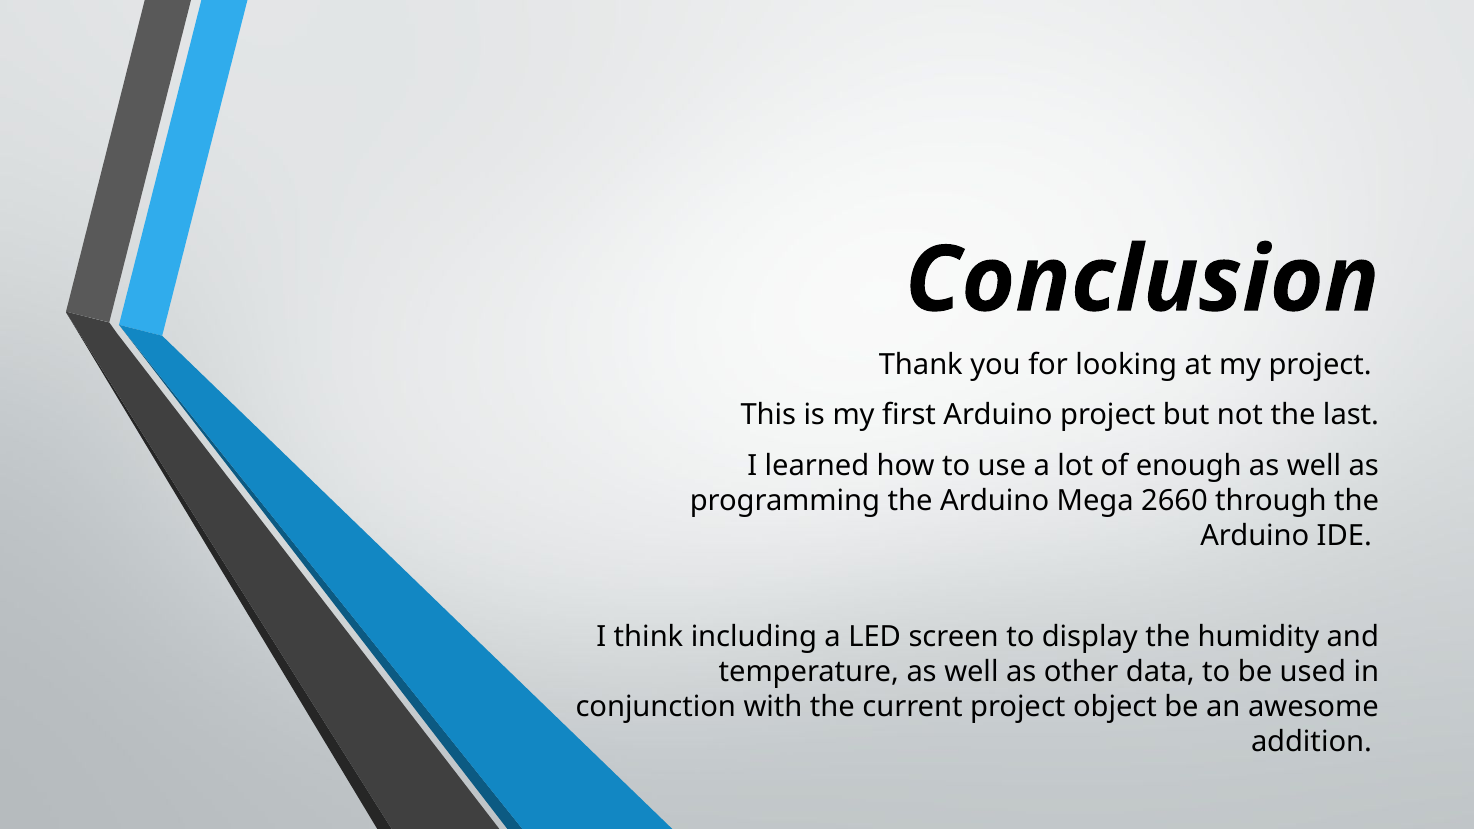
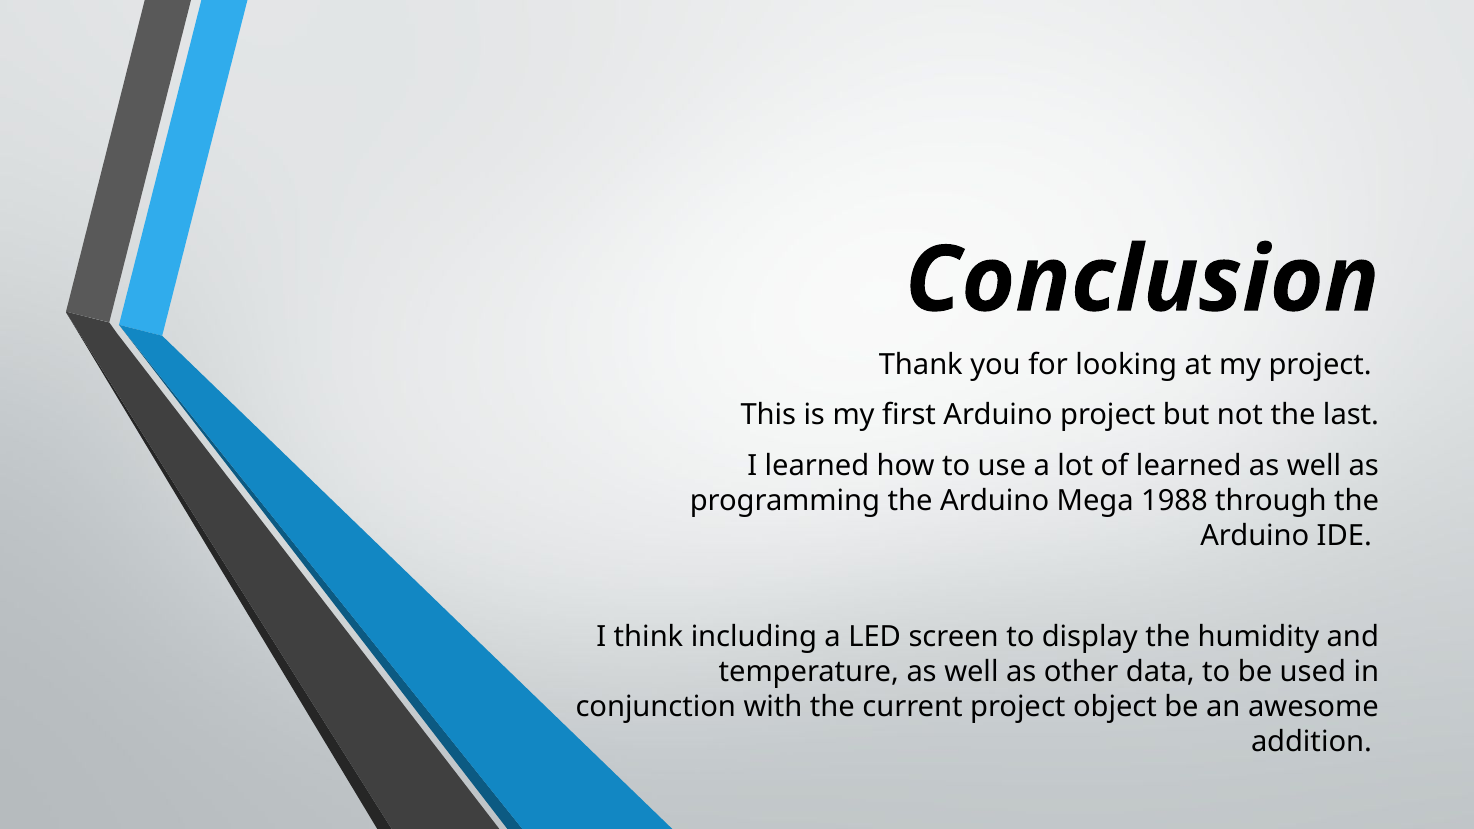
of enough: enough -> learned
2660: 2660 -> 1988
